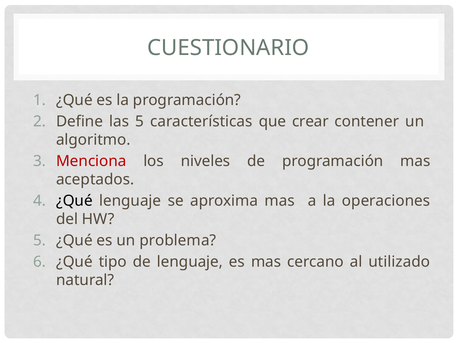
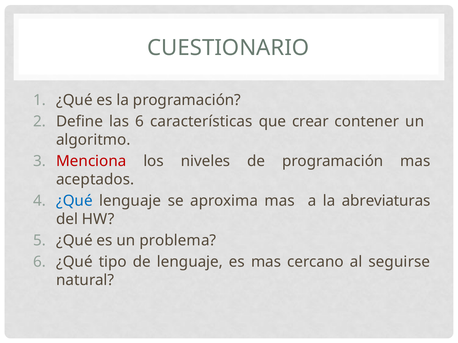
las 5: 5 -> 6
¿Qué at (74, 201) colour: black -> blue
operaciones: operaciones -> abreviaturas
utilizado: utilizado -> seguirse
